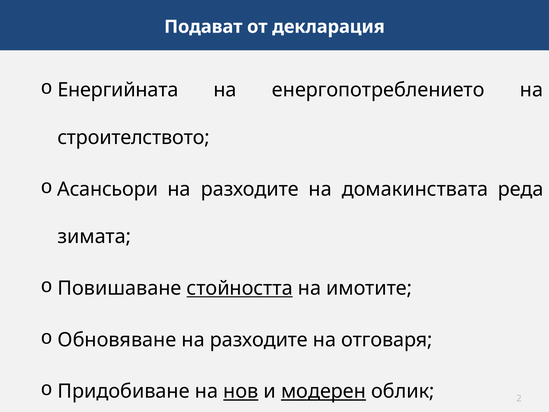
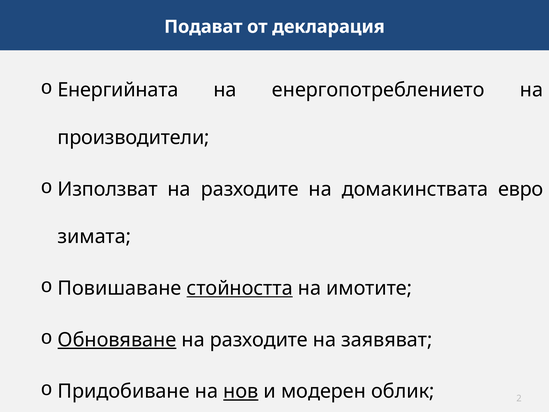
строителството: строителството -> производители
Асансьори: Асансьори -> Използват
реда: реда -> евро
Обновяване underline: none -> present
отговаря: отговаря -> заявяват
модерен underline: present -> none
